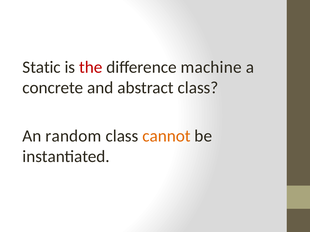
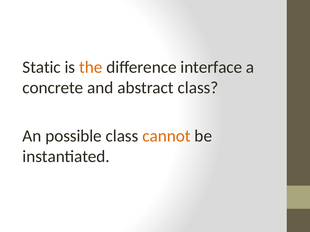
the colour: red -> orange
machine: machine -> interface
random: random -> possible
